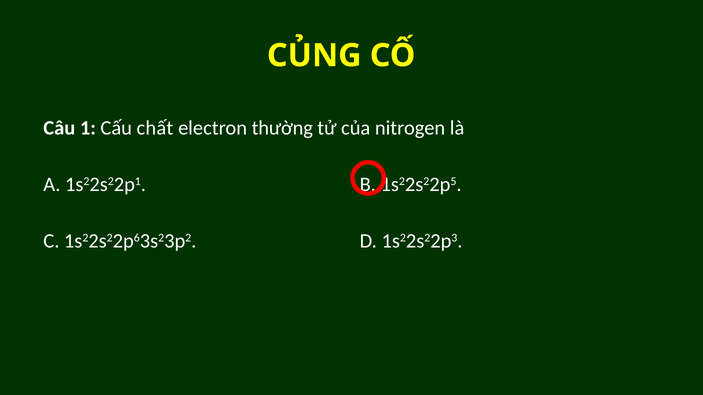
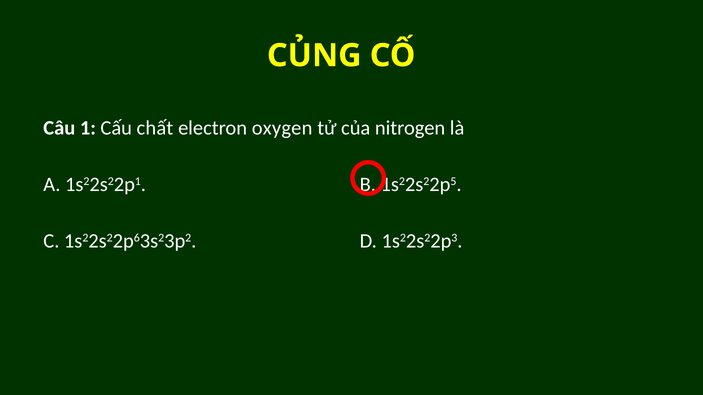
thường: thường -> oxygen
